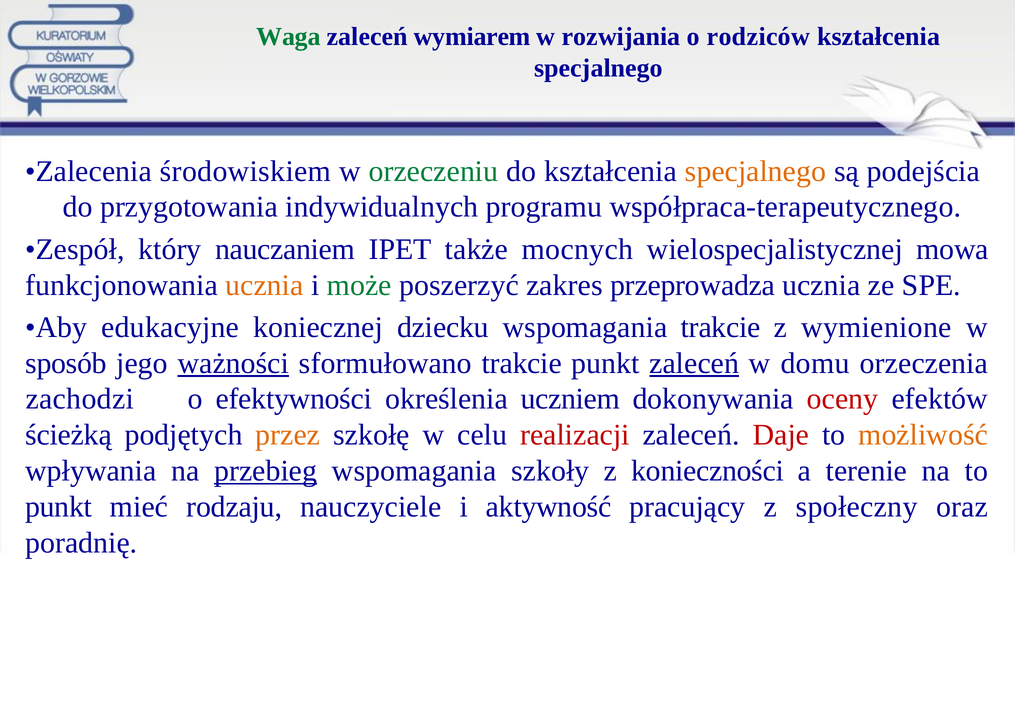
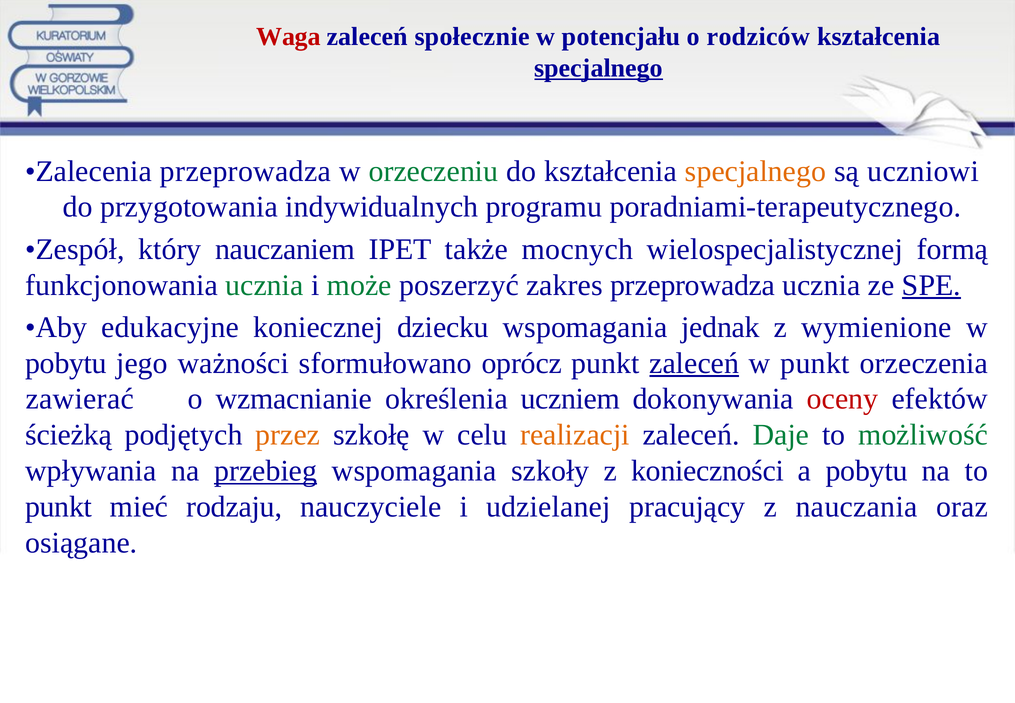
Waga colour: green -> red
wymiarem: wymiarem -> społecznie
rozwijania: rozwijania -> potencjału
specjalnego at (599, 68) underline: none -> present
Zalecenia środowiskiem: środowiskiem -> przeprowadza
podejścia: podejścia -> uczniowi
współpraca-terapeutycznego: współpraca-terapeutycznego -> poradniami-terapeutycznego
mowa: mowa -> formą
ucznia at (264, 285) colour: orange -> green
SPE underline: none -> present
wspomagania trakcie: trakcie -> jednak
sposób at (66, 363): sposób -> pobytu
ważności underline: present -> none
sformułowano trakcie: trakcie -> oprócz
w domu: domu -> punkt
zachodzi: zachodzi -> zawierać
efektywności: efektywności -> wzmacnianie
realizacji colour: red -> orange
Daje colour: red -> green
możliwość colour: orange -> green
a terenie: terenie -> pobytu
aktywność: aktywność -> udzielanej
społeczny: społeczny -> nauczania
poradnię: poradnię -> osiągane
